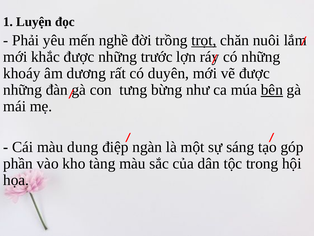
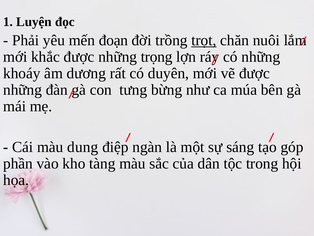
nghề: nghề -> đoạn
trước: trước -> trọng
bên underline: present -> none
